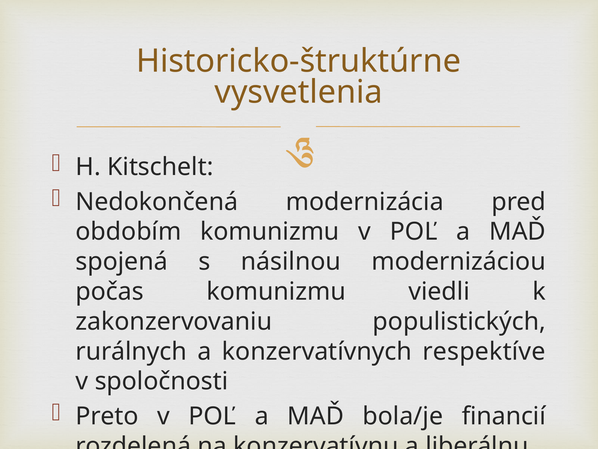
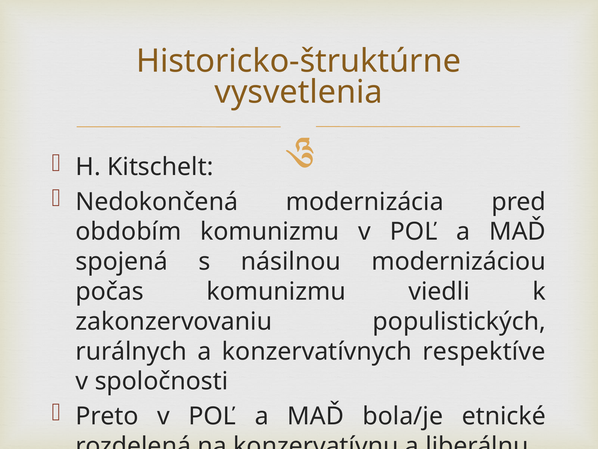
financií: financií -> etnické
